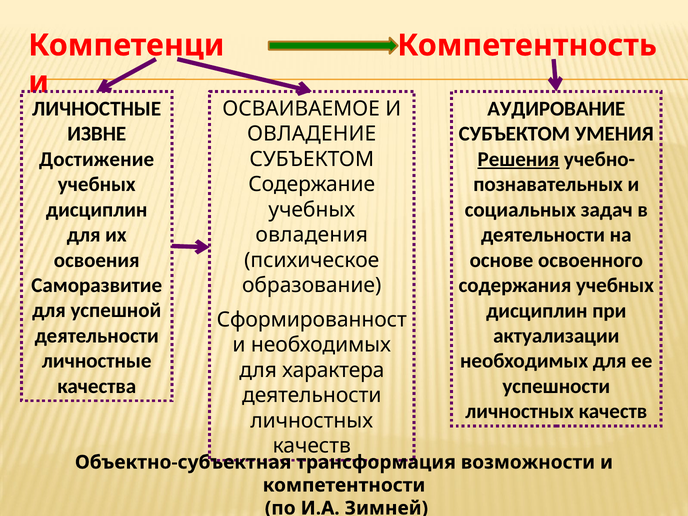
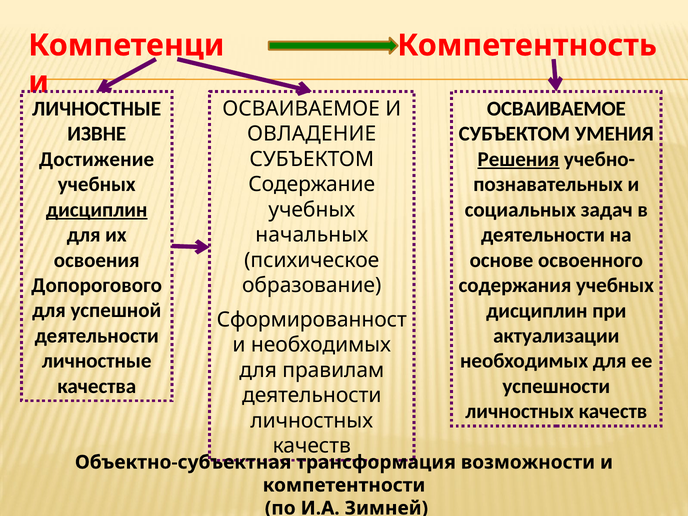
АУДИРОВАНИЕ at (556, 109): АУДИРОВАНИЕ -> ОСВАИВАЕМОЕ
дисциплин at (97, 210) underline: none -> present
овладения: овладения -> начальных
Саморазвитие: Саморазвитие -> Допорогового
характера: характера -> правилам
